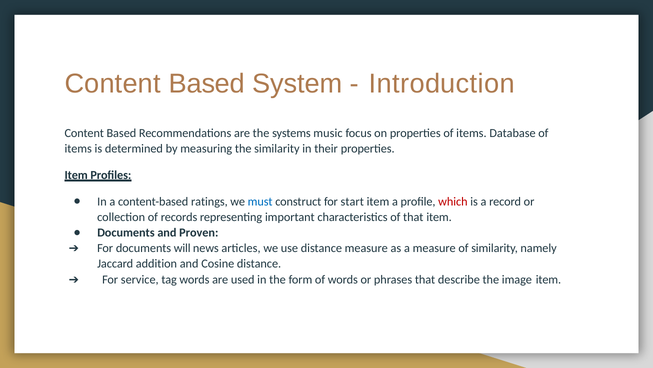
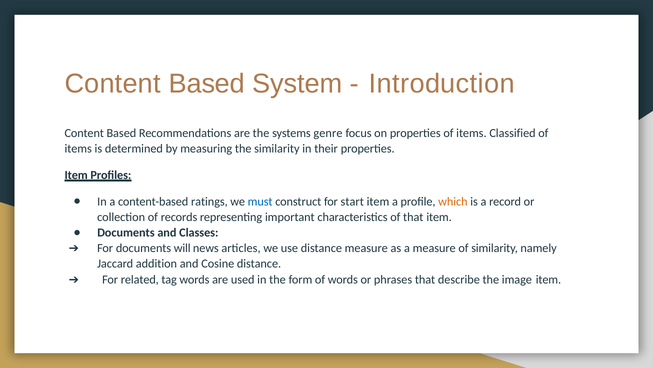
music: music -> genre
Database: Database -> Classified
which colour: red -> orange
Proven: Proven -> Classes
service: service -> related
